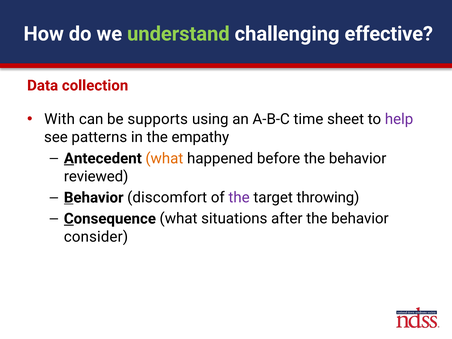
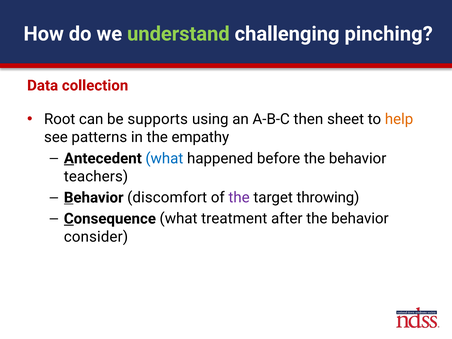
effective: effective -> pinching
With: With -> Root
time: time -> then
help colour: purple -> orange
what at (164, 158) colour: orange -> blue
reviewed: reviewed -> teachers
situations: situations -> treatment
